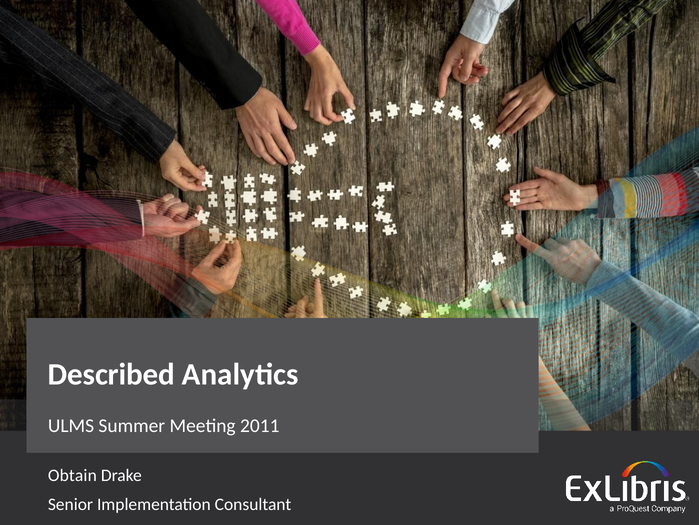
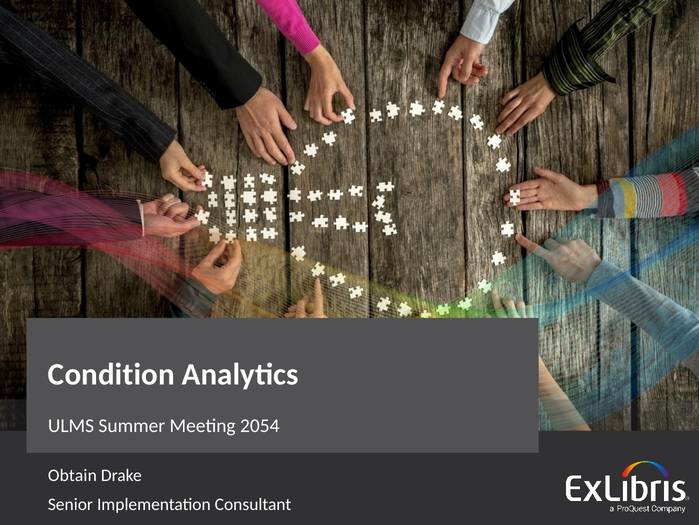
Described: Described -> Condition
2011: 2011 -> 2054
